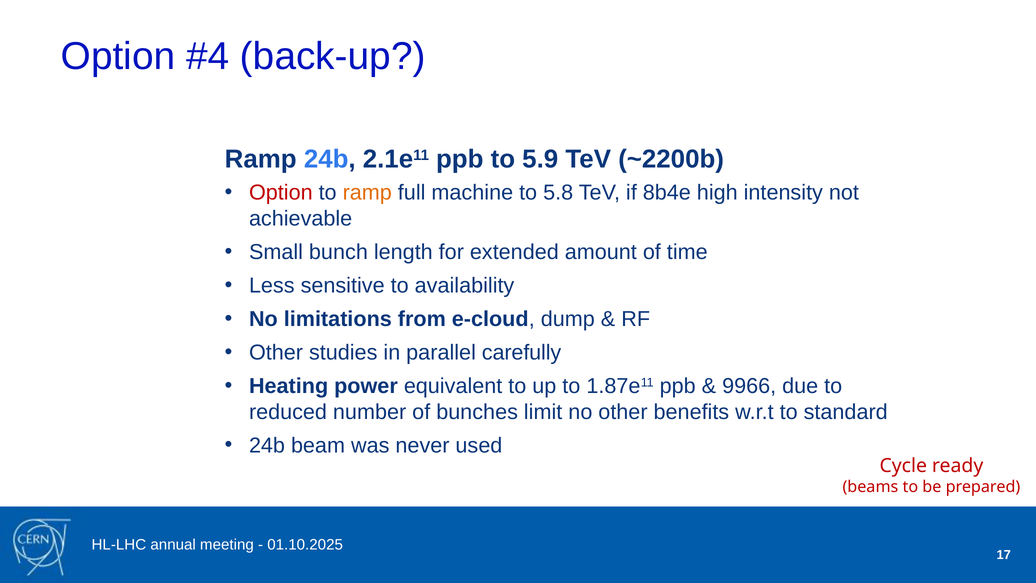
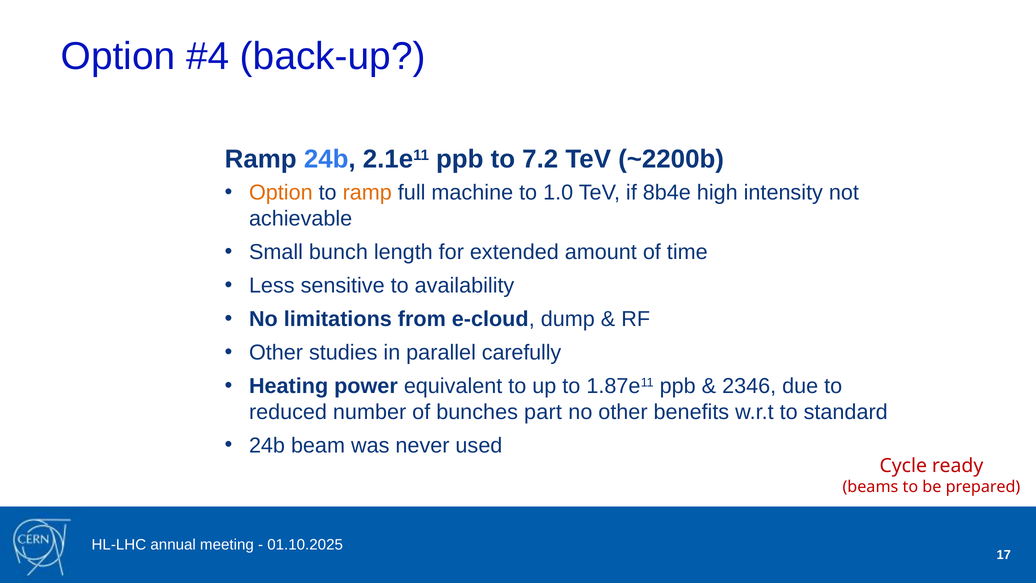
5.9: 5.9 -> 7.2
Option at (281, 193) colour: red -> orange
5.8: 5.8 -> 1.0
9966: 9966 -> 2346
limit: limit -> part
